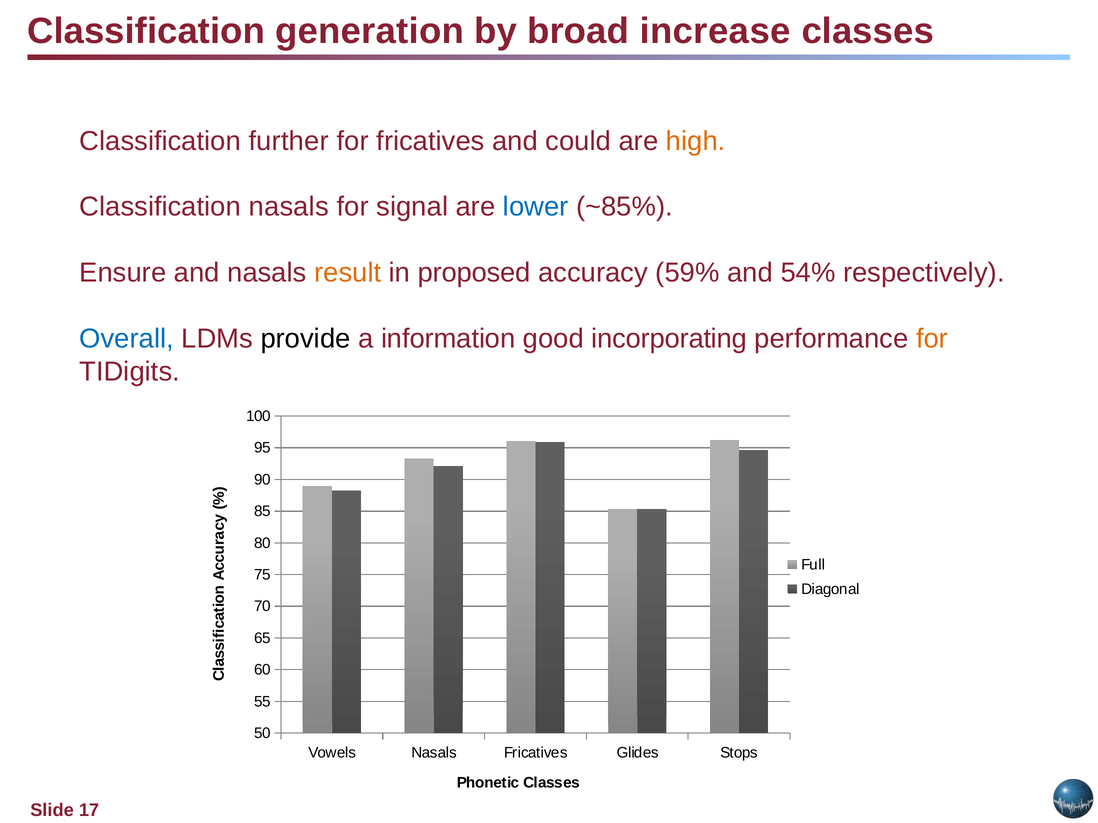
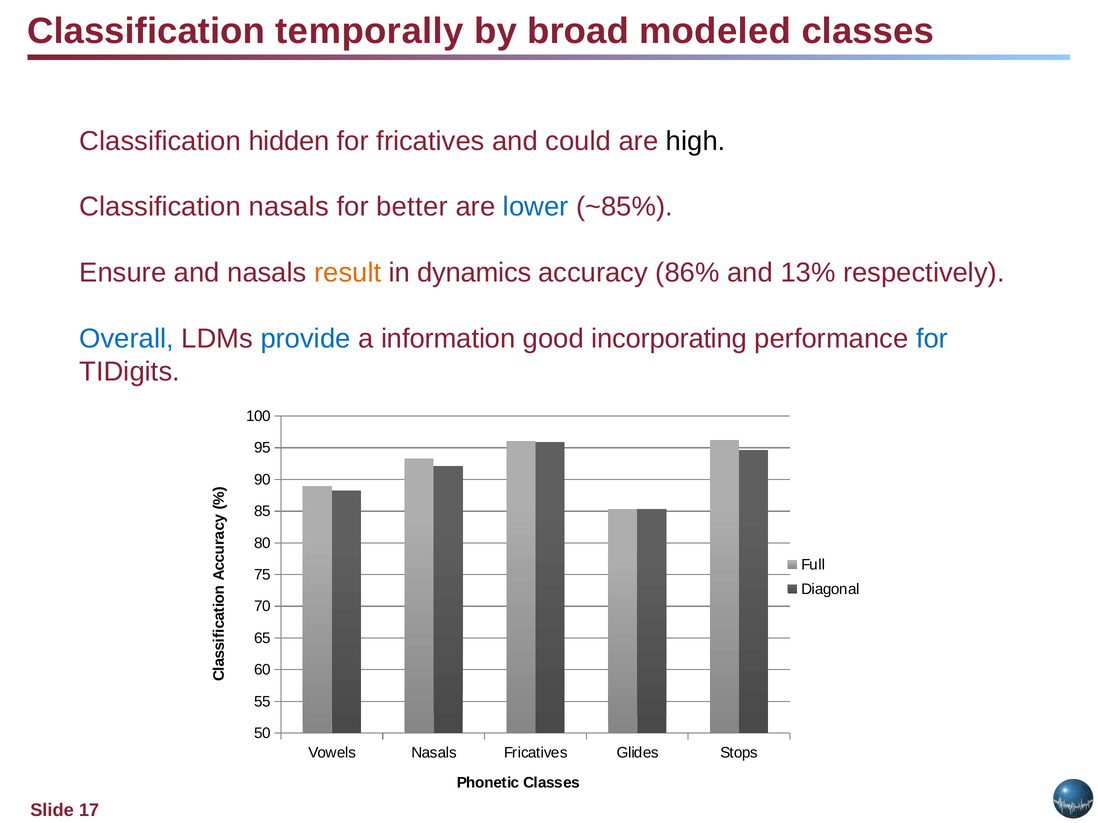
generation: generation -> temporally
increase: increase -> modeled
further: further -> hidden
high colour: orange -> black
signal: signal -> better
proposed: proposed -> dynamics
59%: 59% -> 86%
54%: 54% -> 13%
provide colour: black -> blue
for at (932, 339) colour: orange -> blue
